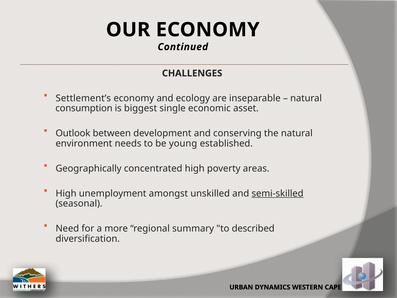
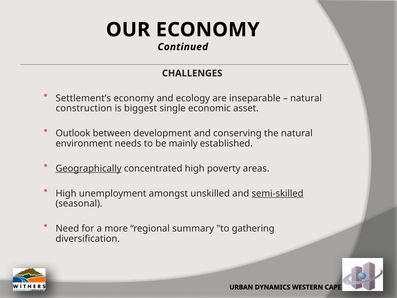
consumption: consumption -> construction
young: young -> mainly
Geographically underline: none -> present
described: described -> gathering
